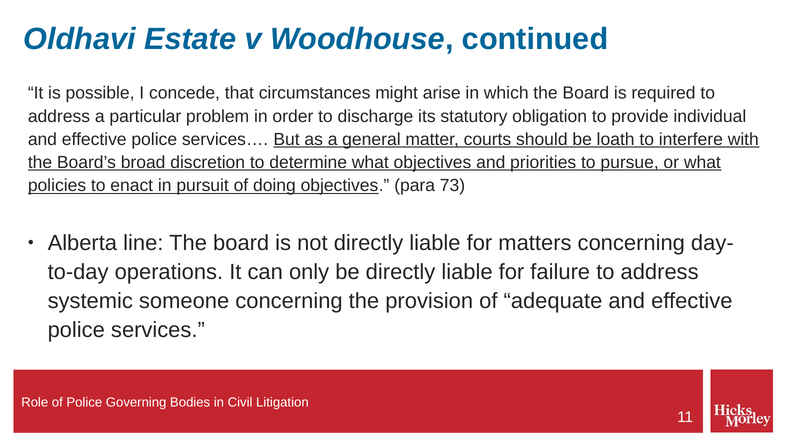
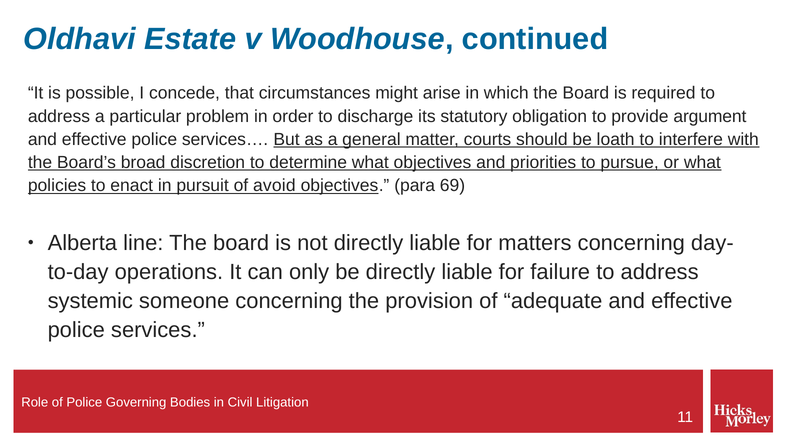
individual: individual -> argument
doing: doing -> avoid
73: 73 -> 69
